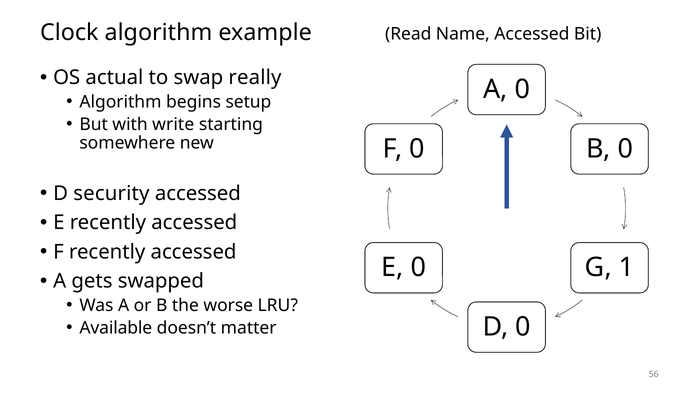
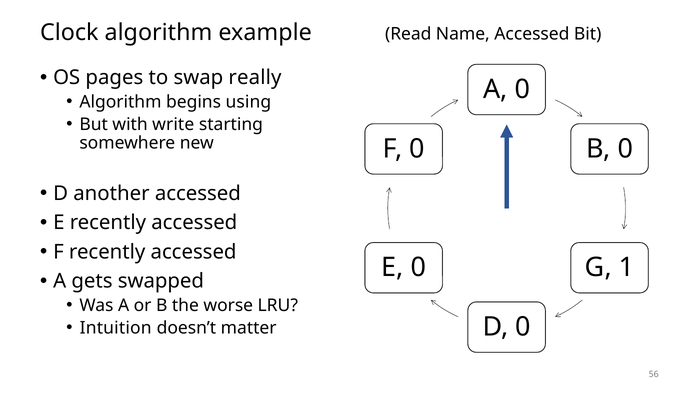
actual: actual -> pages
setup: setup -> using
security: security -> another
Available: Available -> Intuition
